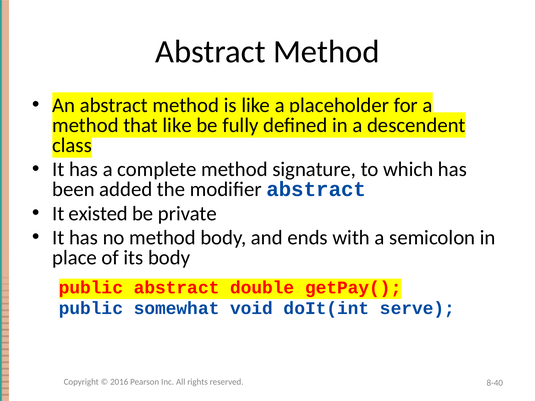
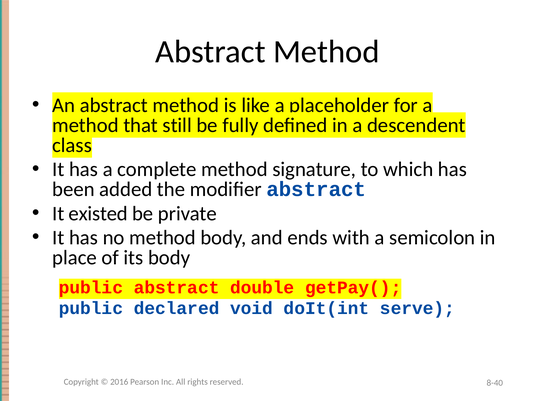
that like: like -> still
somewhat: somewhat -> declared
